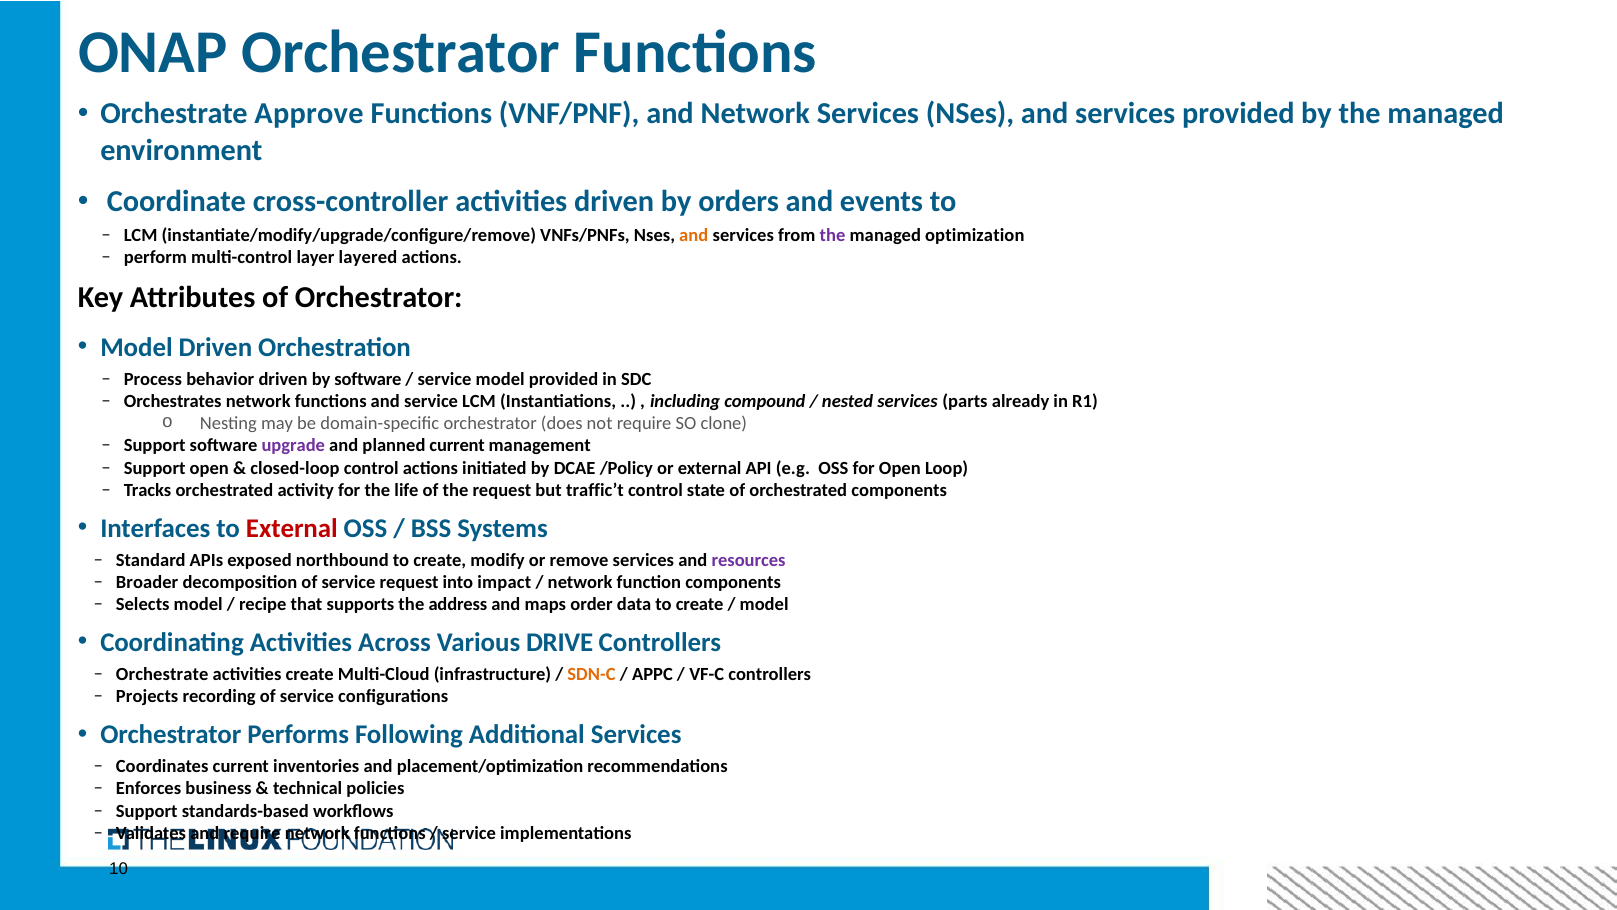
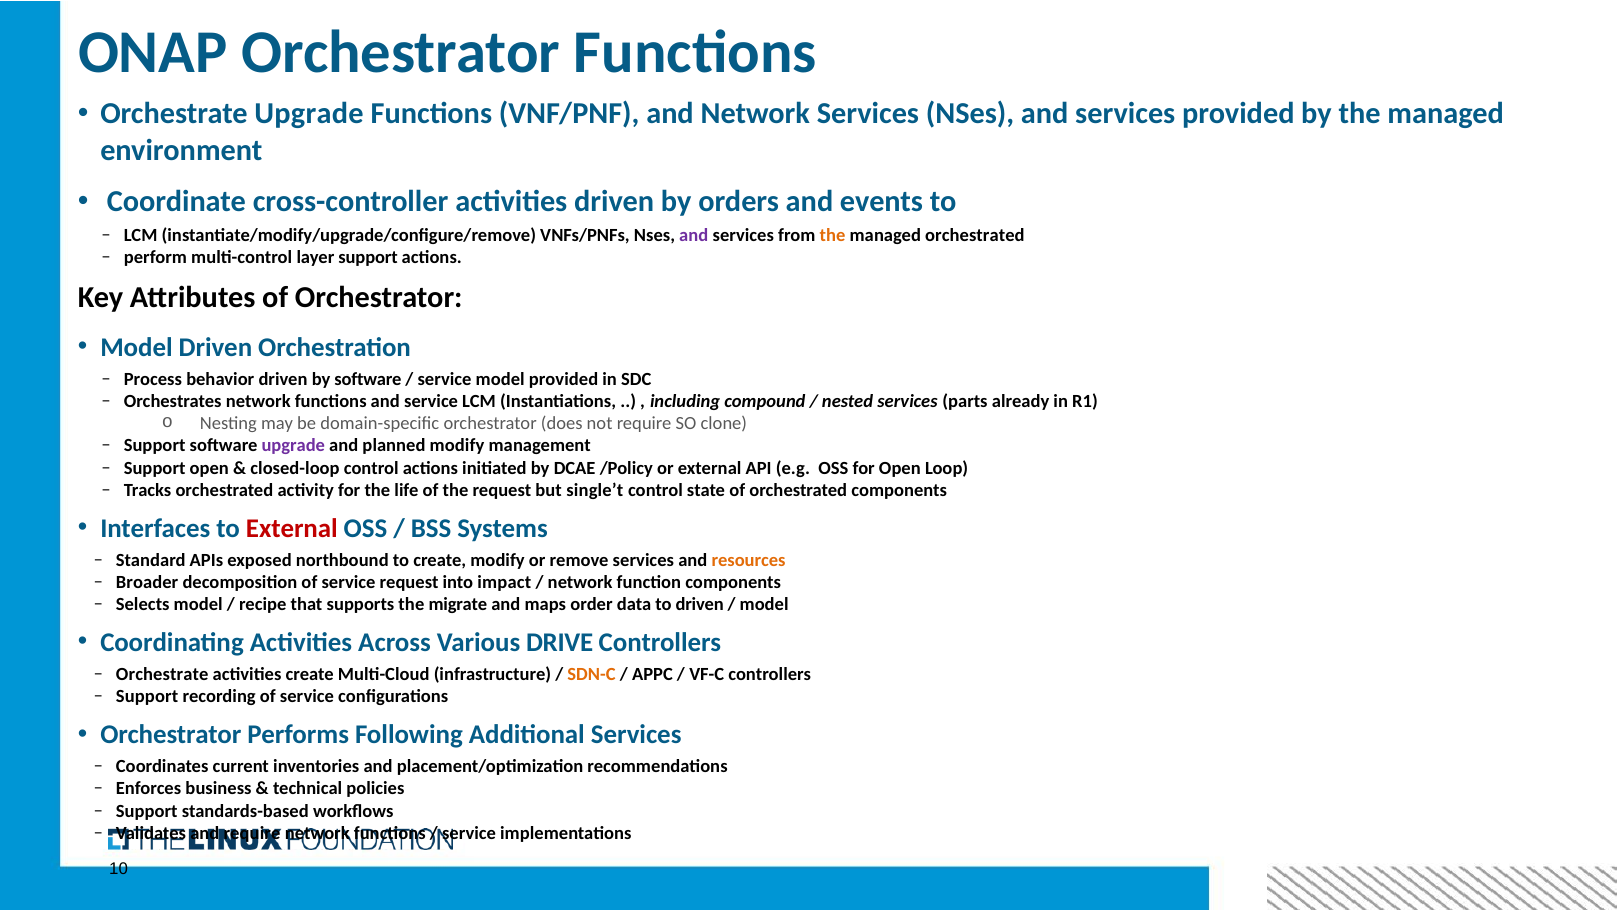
Orchestrate Approve: Approve -> Upgrade
and at (694, 235) colour: orange -> purple
the at (833, 235) colour: purple -> orange
managed optimization: optimization -> orchestrated
layer layered: layered -> support
planned current: current -> modify
traffic’t: traffic’t -> single’t
resources colour: purple -> orange
address: address -> migrate
data to create: create -> driven
Projects at (147, 696): Projects -> Support
